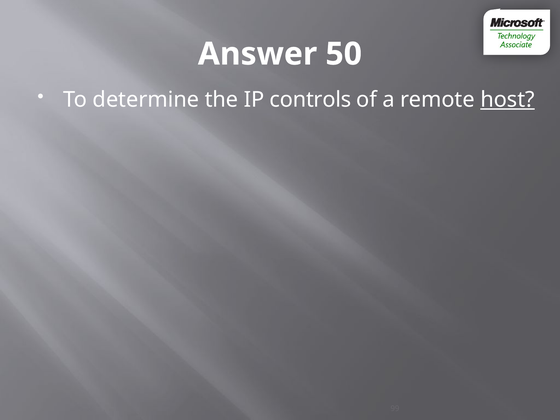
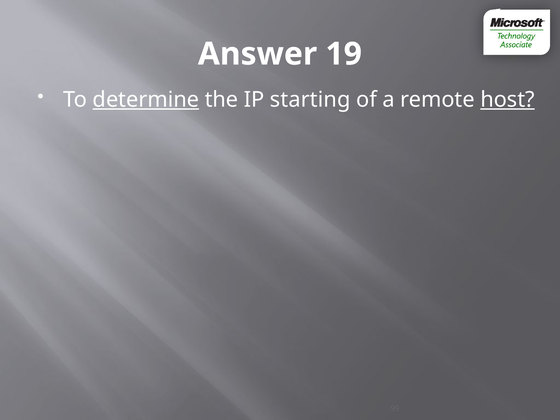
50: 50 -> 19
determine underline: none -> present
controls: controls -> starting
